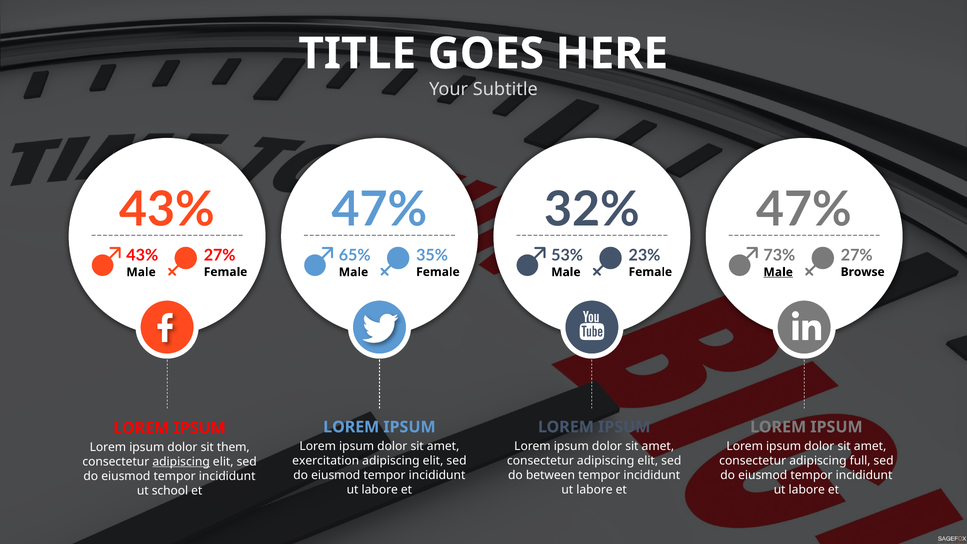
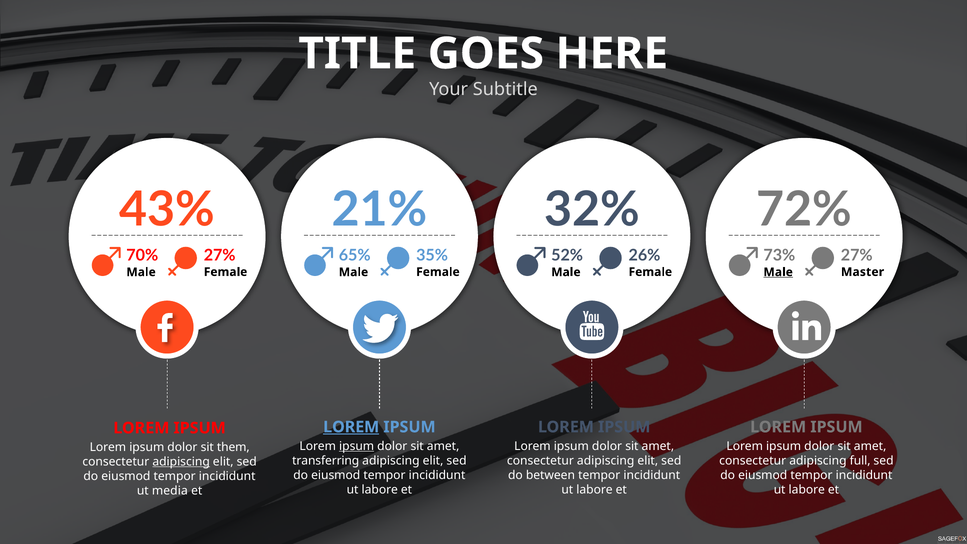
47% at (380, 210): 47% -> 21%
47% at (804, 210): 47% -> 72%
23%: 23% -> 26%
43% at (142, 255): 43% -> 70%
53%: 53% -> 52%
Browse: Browse -> Master
LOREM at (351, 427) underline: none -> present
ipsum at (357, 446) underline: none -> present
exercitation: exercitation -> transferring
school: school -> media
